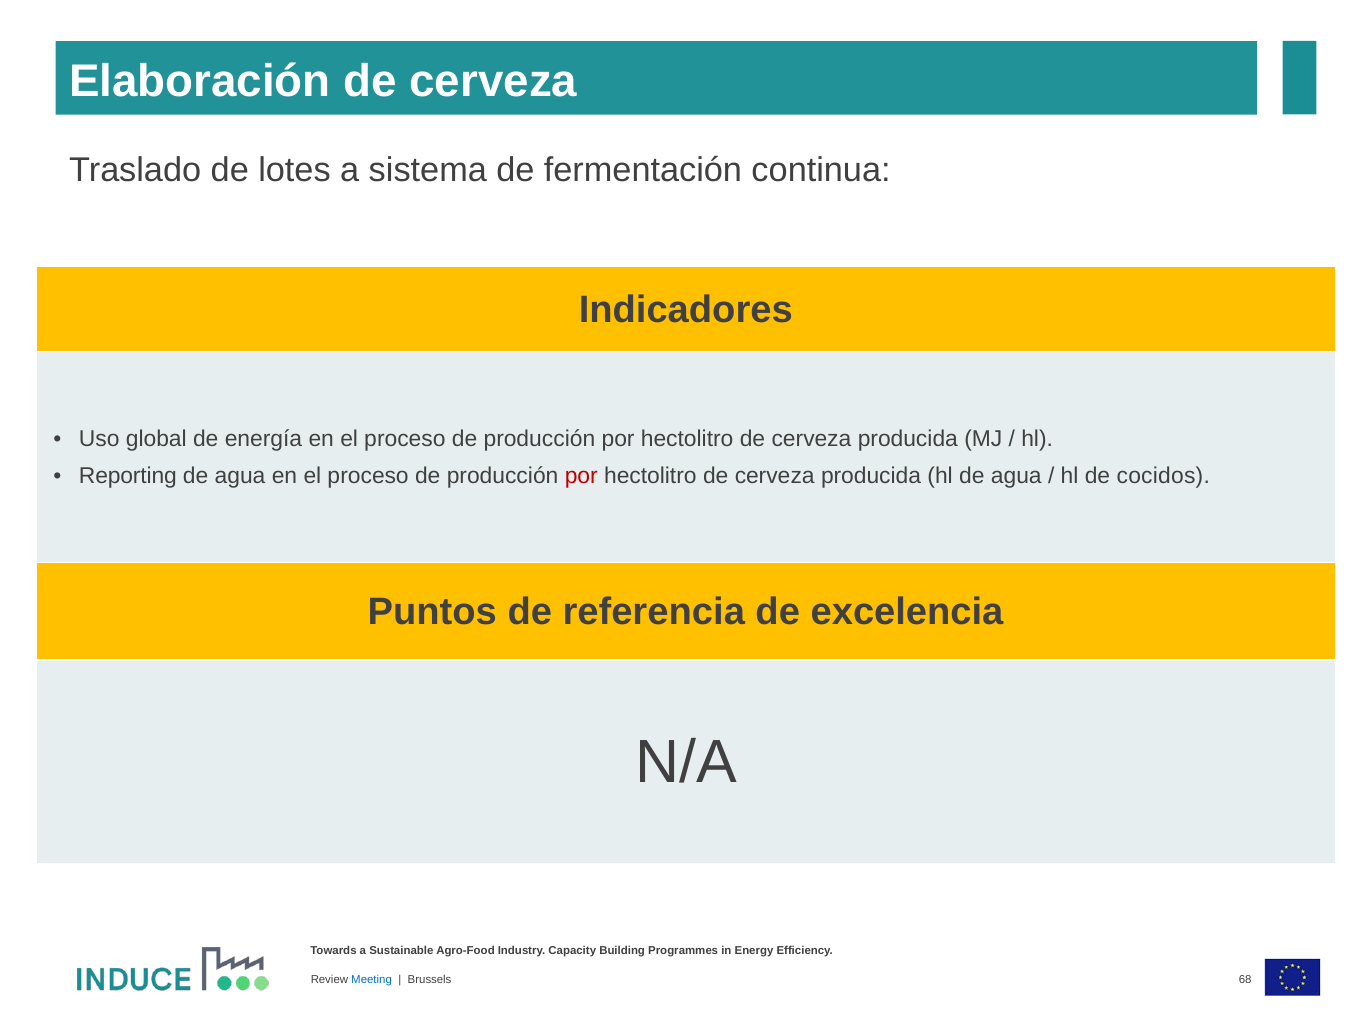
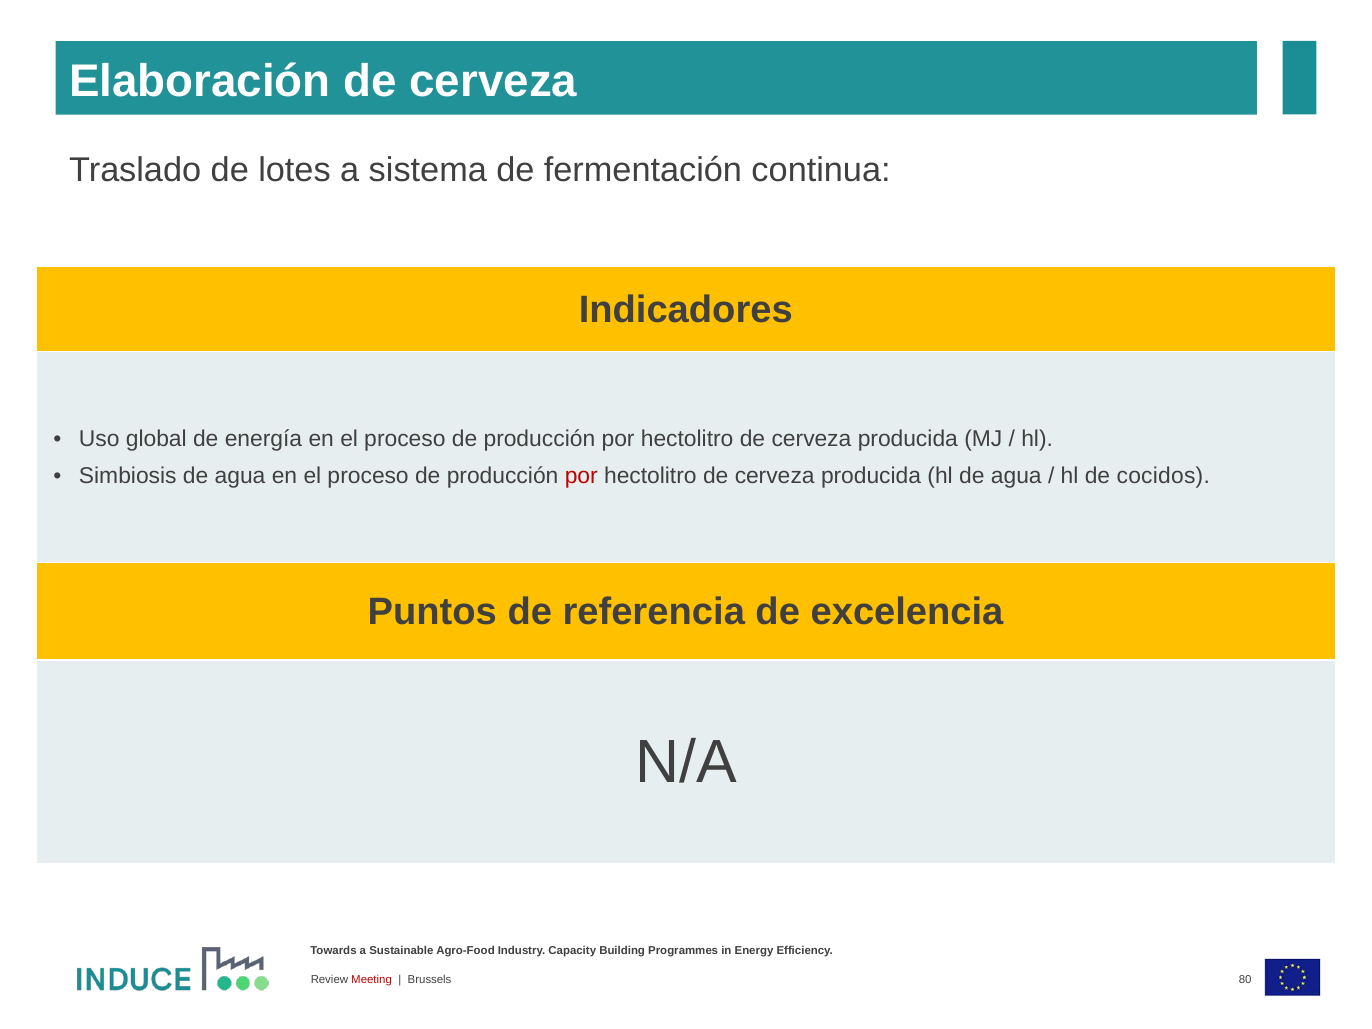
Reporting: Reporting -> Simbiosis
Meeting colour: blue -> red
68: 68 -> 80
